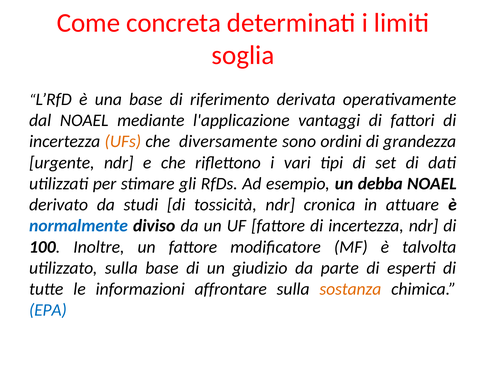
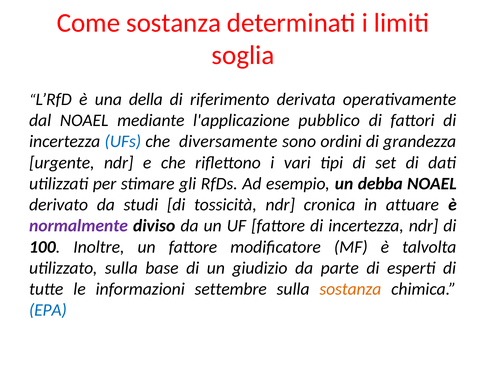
Come concreta: concreta -> sostanza
una base: base -> della
vantaggi: vantaggi -> pubblico
UFs colour: orange -> blue
normalmente colour: blue -> purple
affrontare: affrontare -> settembre
